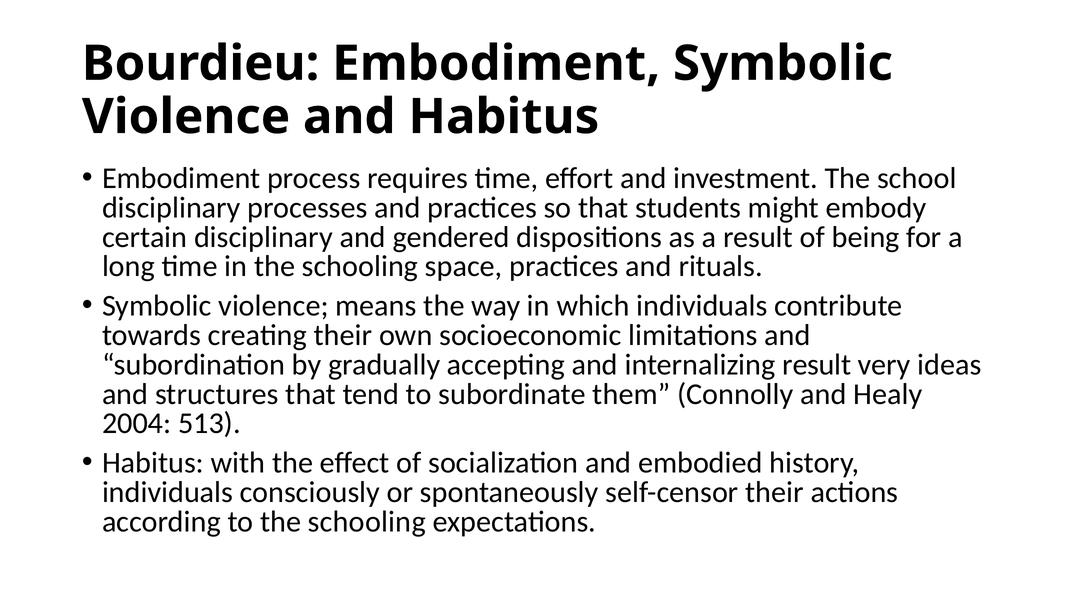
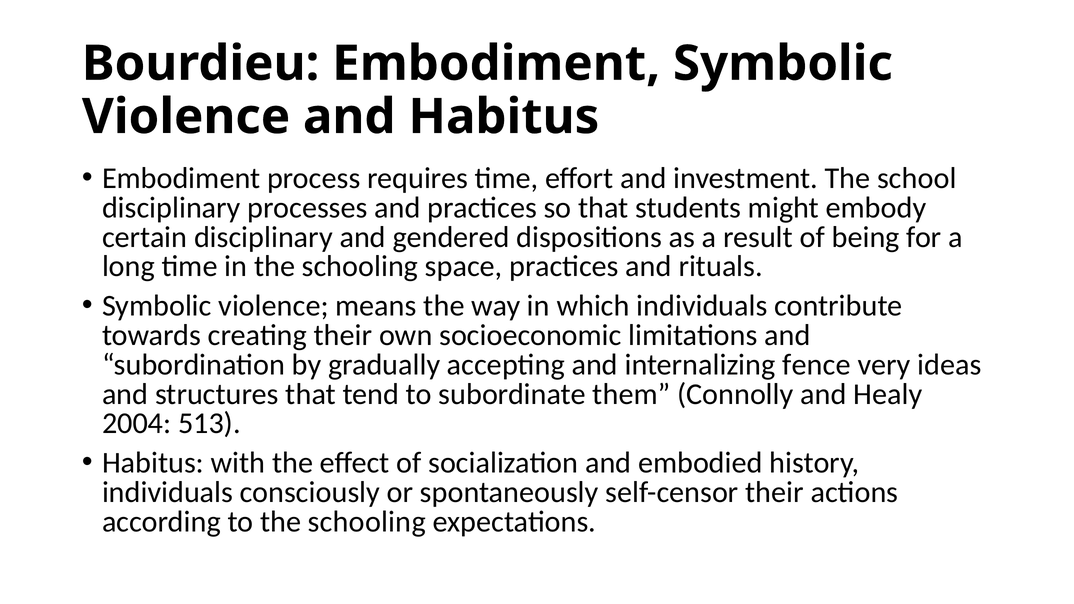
internalizing result: result -> fence
